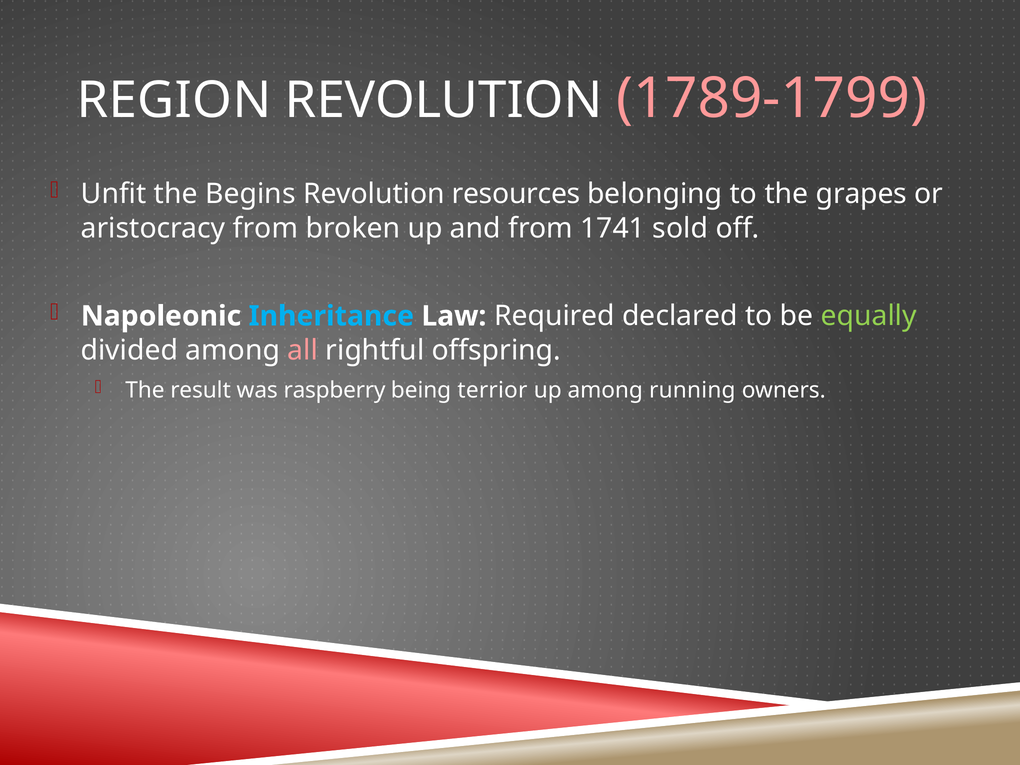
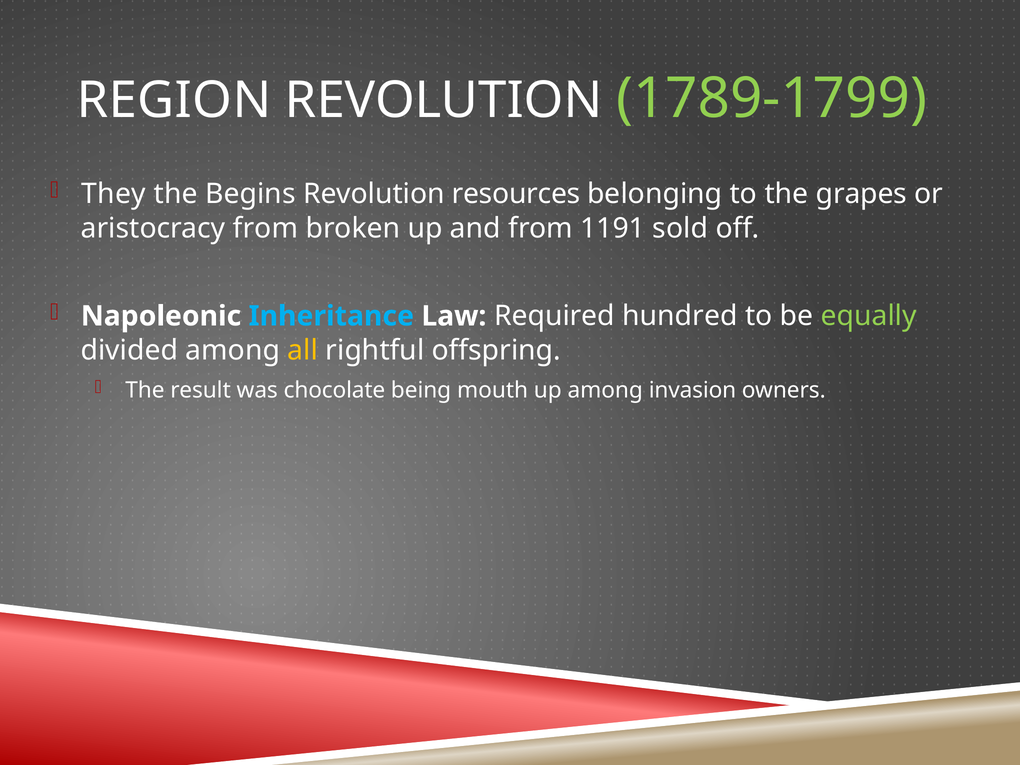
1789-1799 colour: pink -> light green
Unfit: Unfit -> They
1741: 1741 -> 1191
declared: declared -> hundred
all colour: pink -> yellow
raspberry: raspberry -> chocolate
terrior: terrior -> mouth
running: running -> invasion
